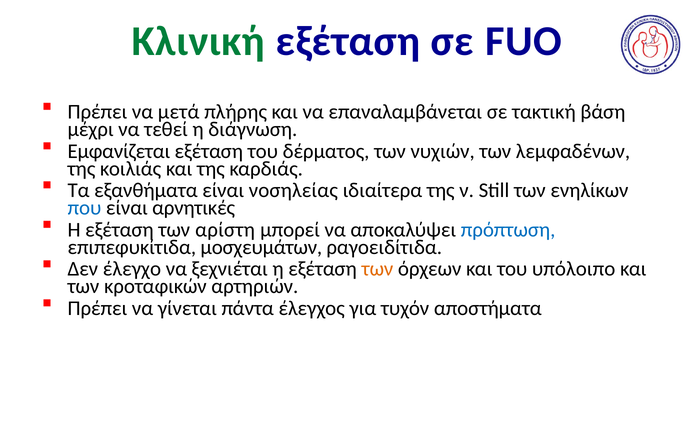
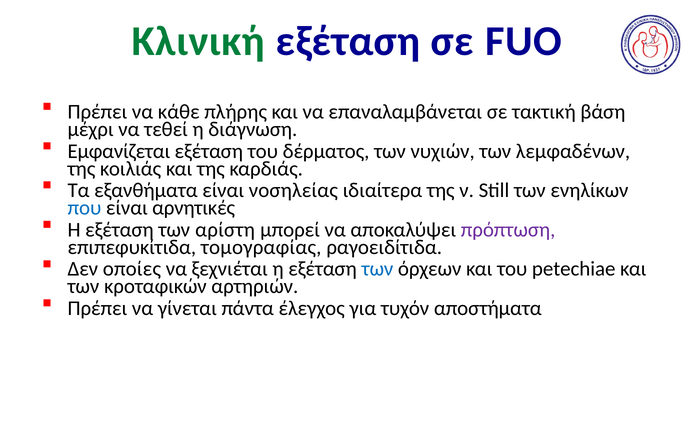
μετά: μετά -> κάθε
πρόπτωση colour: blue -> purple
μοσχευμάτων: μοσχευμάτων -> τομογραφίας
έλεγχο: έλεγχο -> οποίες
των at (377, 269) colour: orange -> blue
υπόλοιπο: υπόλοιπο -> petechiae
